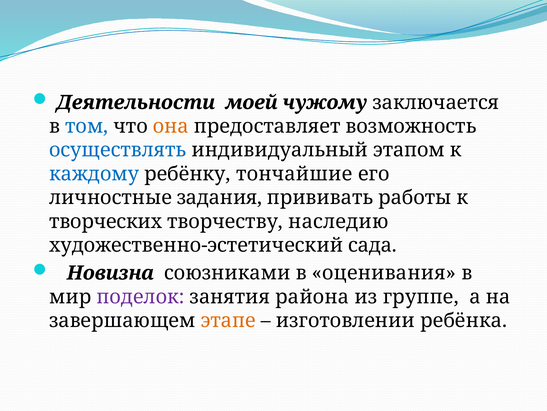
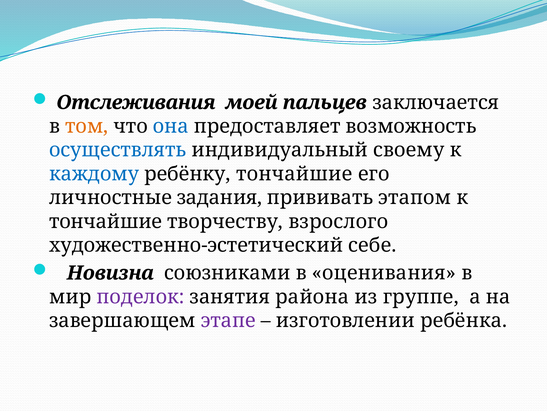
Деятельности: Деятельности -> Отслеживания
чужому: чужому -> пальцев
том colour: blue -> orange
она colour: orange -> blue
этапом: этапом -> своему
работы: работы -> этапом
творческих at (106, 221): творческих -> тончайшие
наследию: наследию -> взрослого
сада: сада -> себе
этапе colour: orange -> purple
